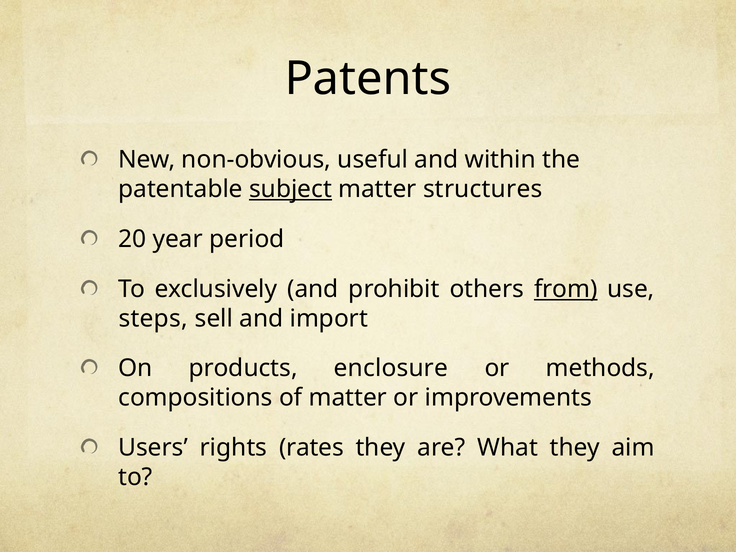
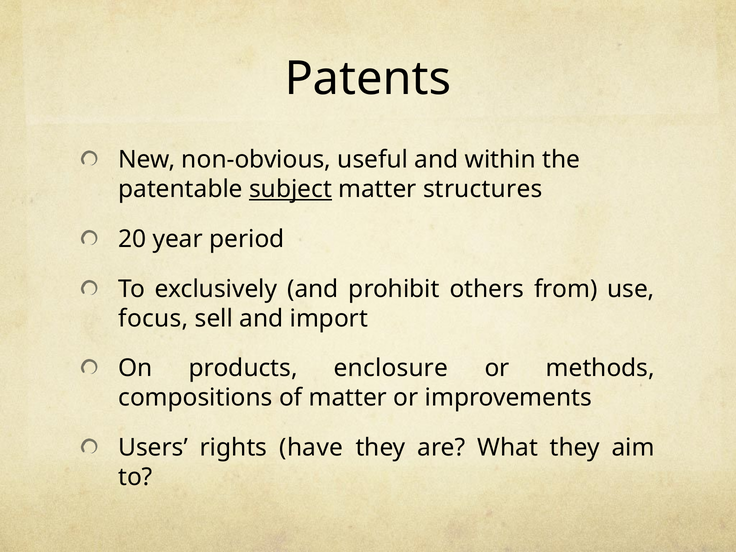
from underline: present -> none
steps: steps -> focus
rates: rates -> have
